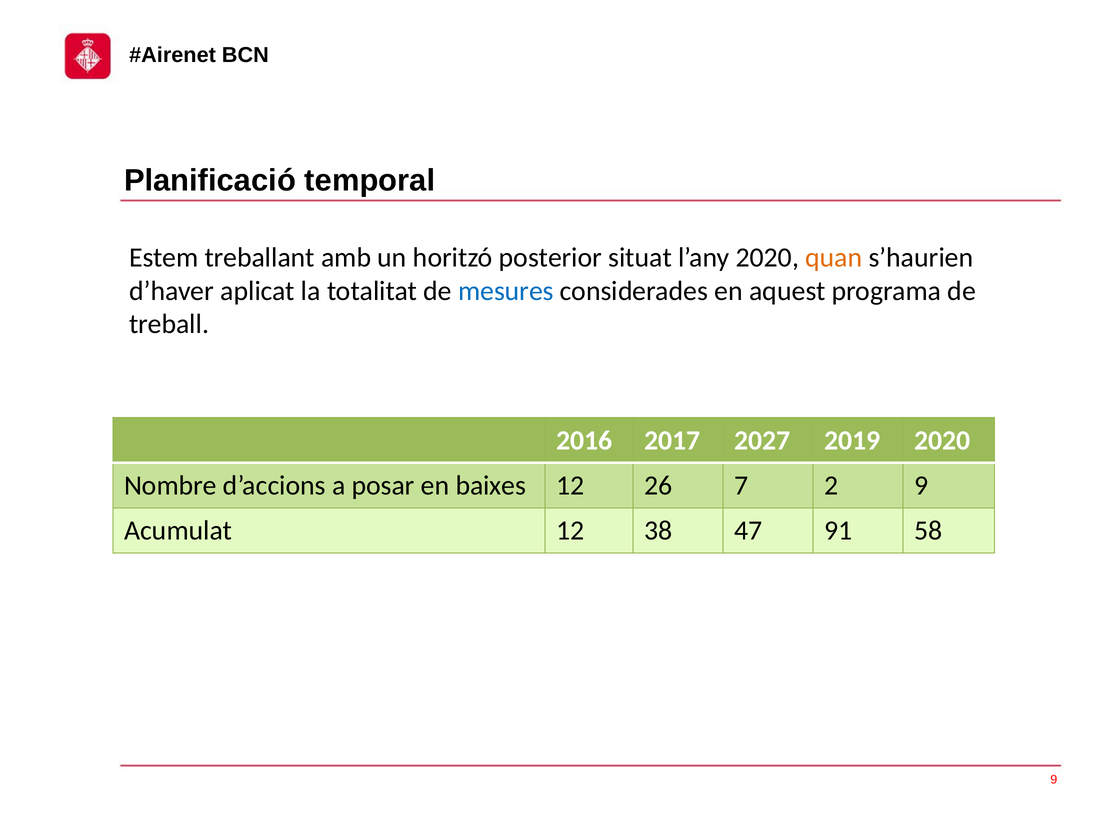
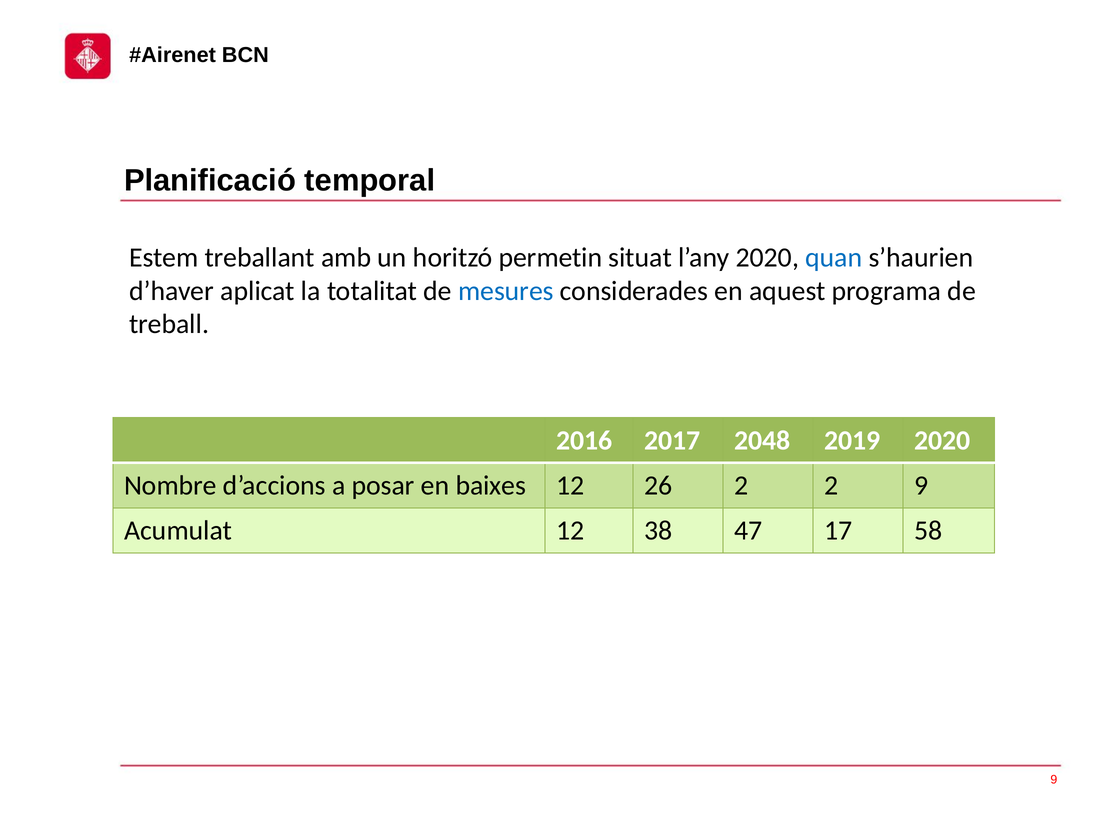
posterior: posterior -> permetin
quan colour: orange -> blue
2027: 2027 -> 2048
26 7: 7 -> 2
91: 91 -> 17
